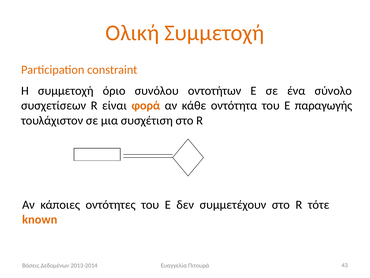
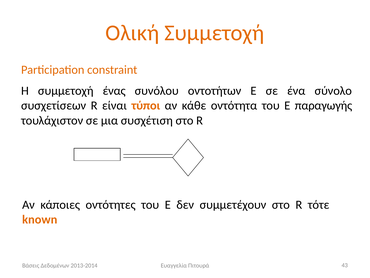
όριο: όριο -> ένας
φορά: φορά -> τύποι
